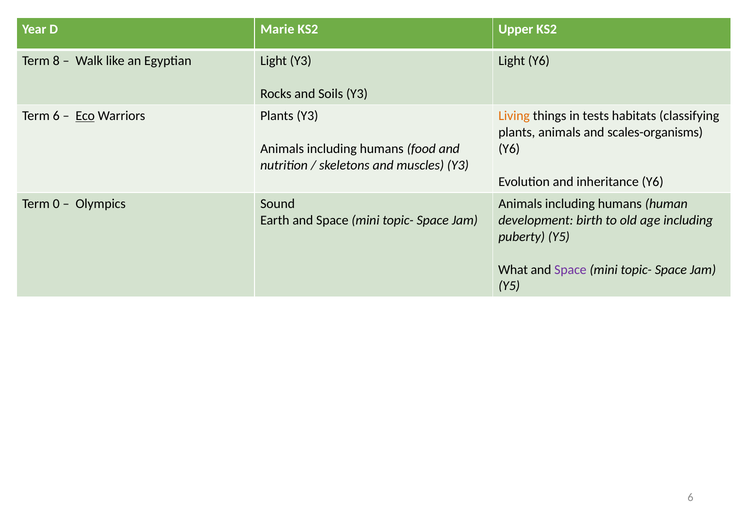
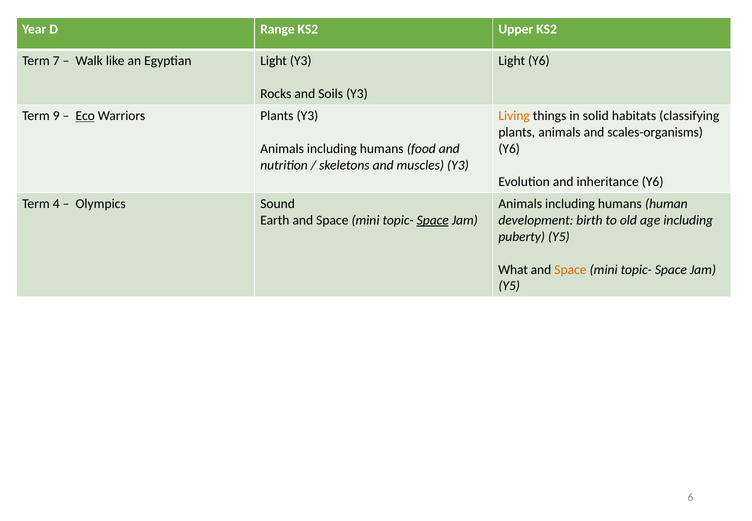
Marie: Marie -> Range
8: 8 -> 7
Term 6: 6 -> 9
tests: tests -> solid
0: 0 -> 4
Space at (433, 220) underline: none -> present
Space at (570, 269) colour: purple -> orange
